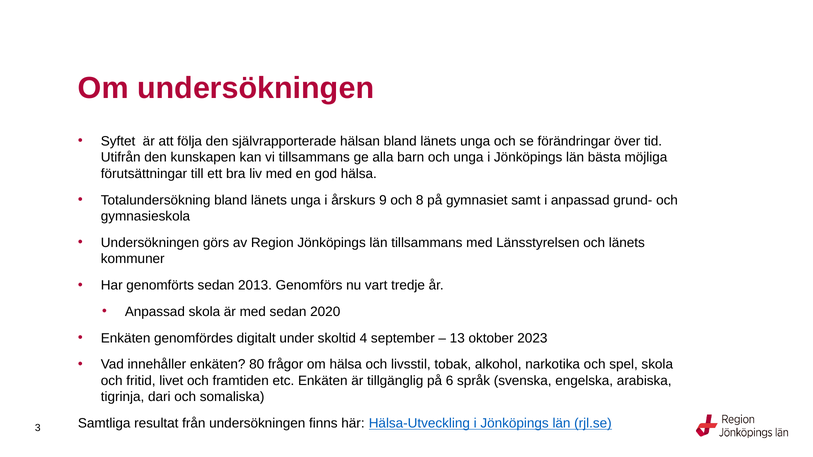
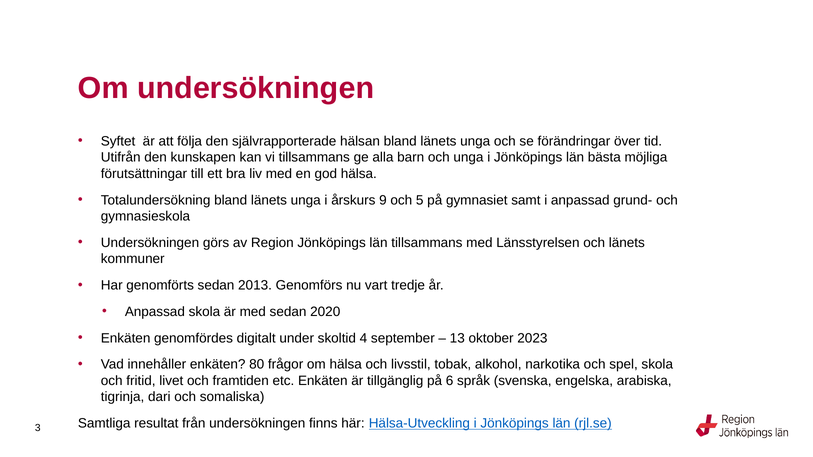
8: 8 -> 5
